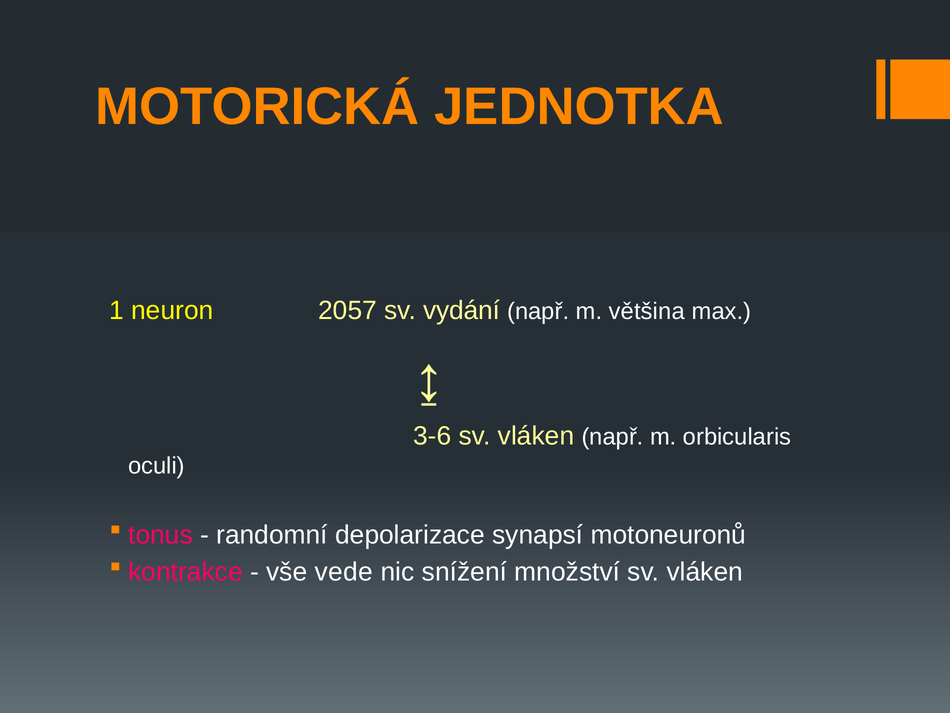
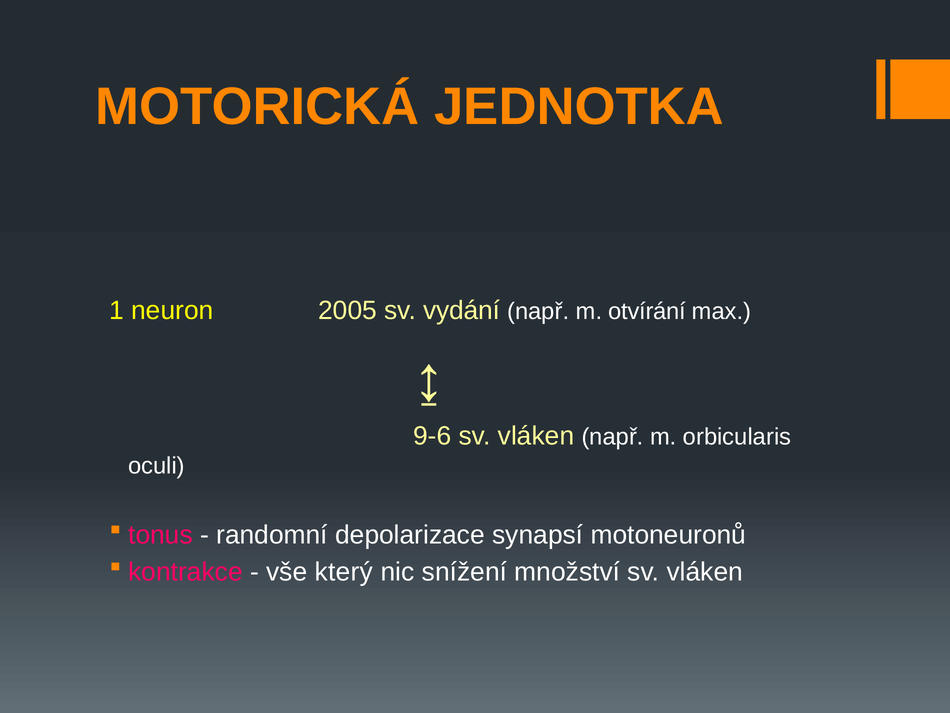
2057: 2057 -> 2005
většina: většina -> otvírání
3-6: 3-6 -> 9-6
vede: vede -> který
